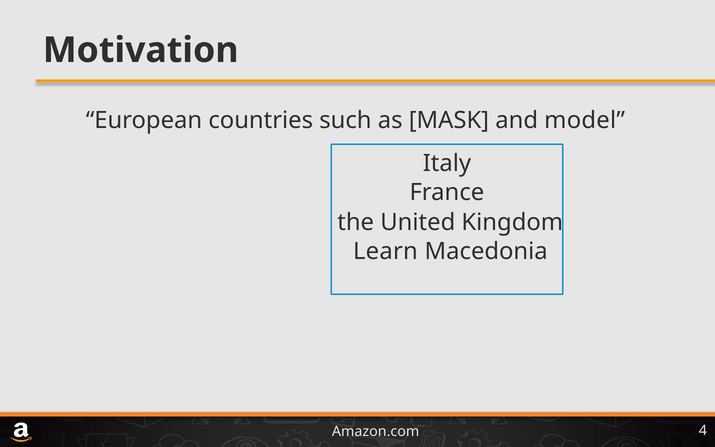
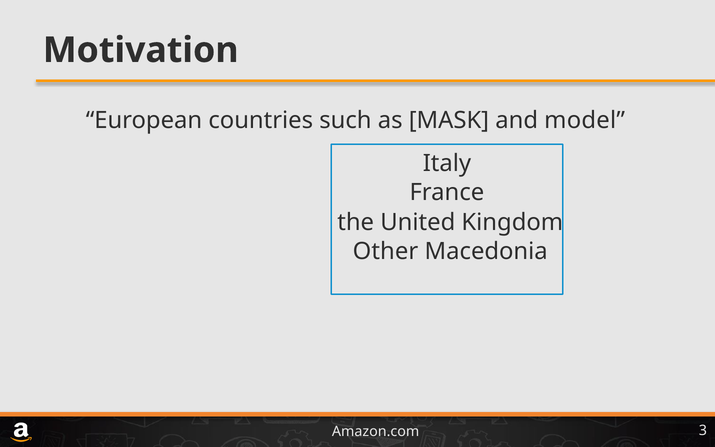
Learn: Learn -> Other
4: 4 -> 3
